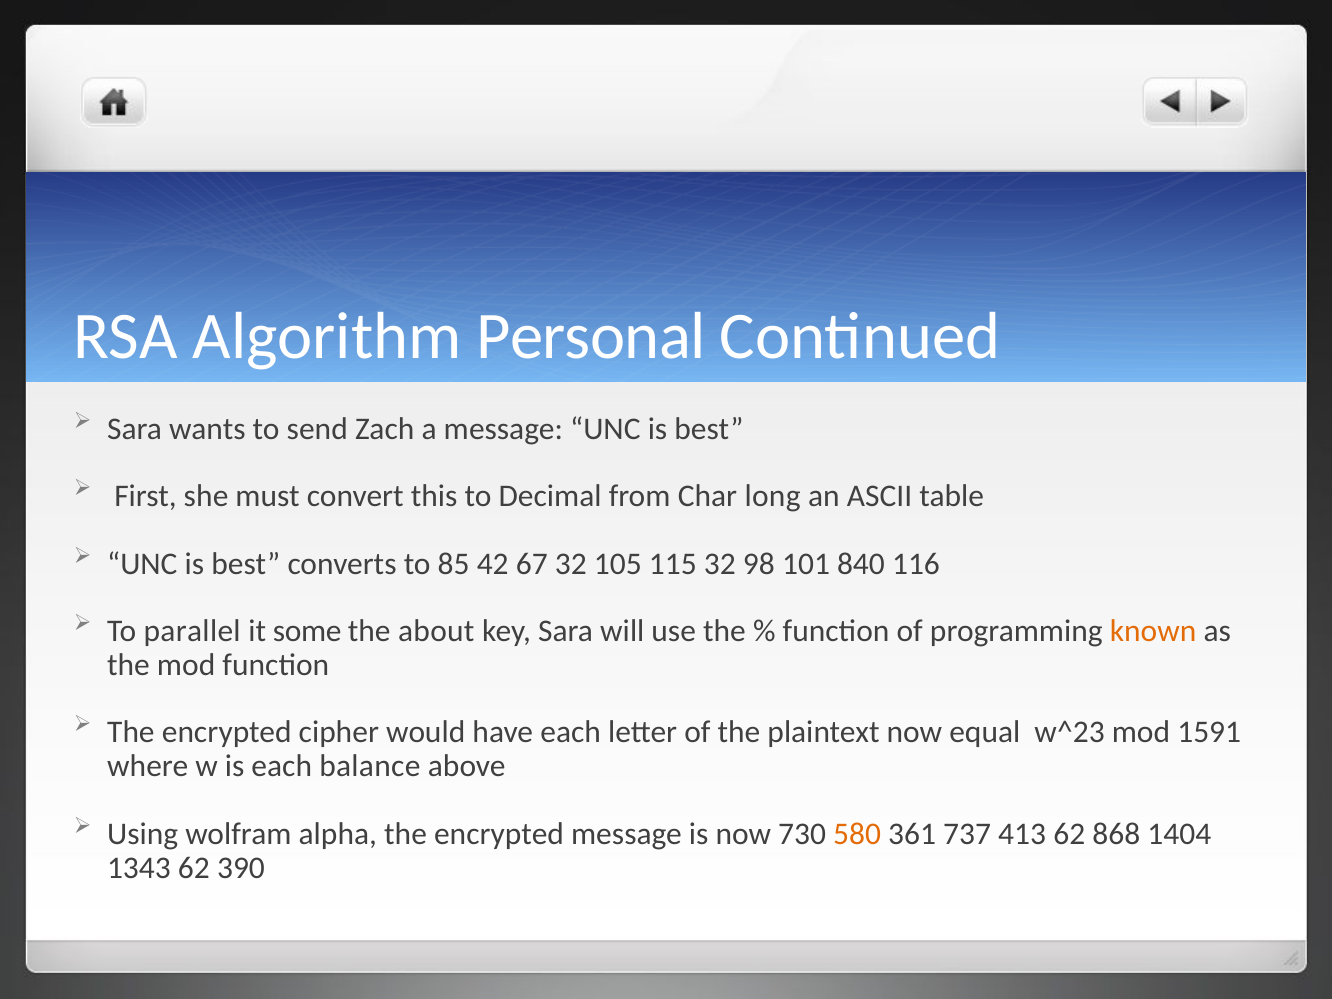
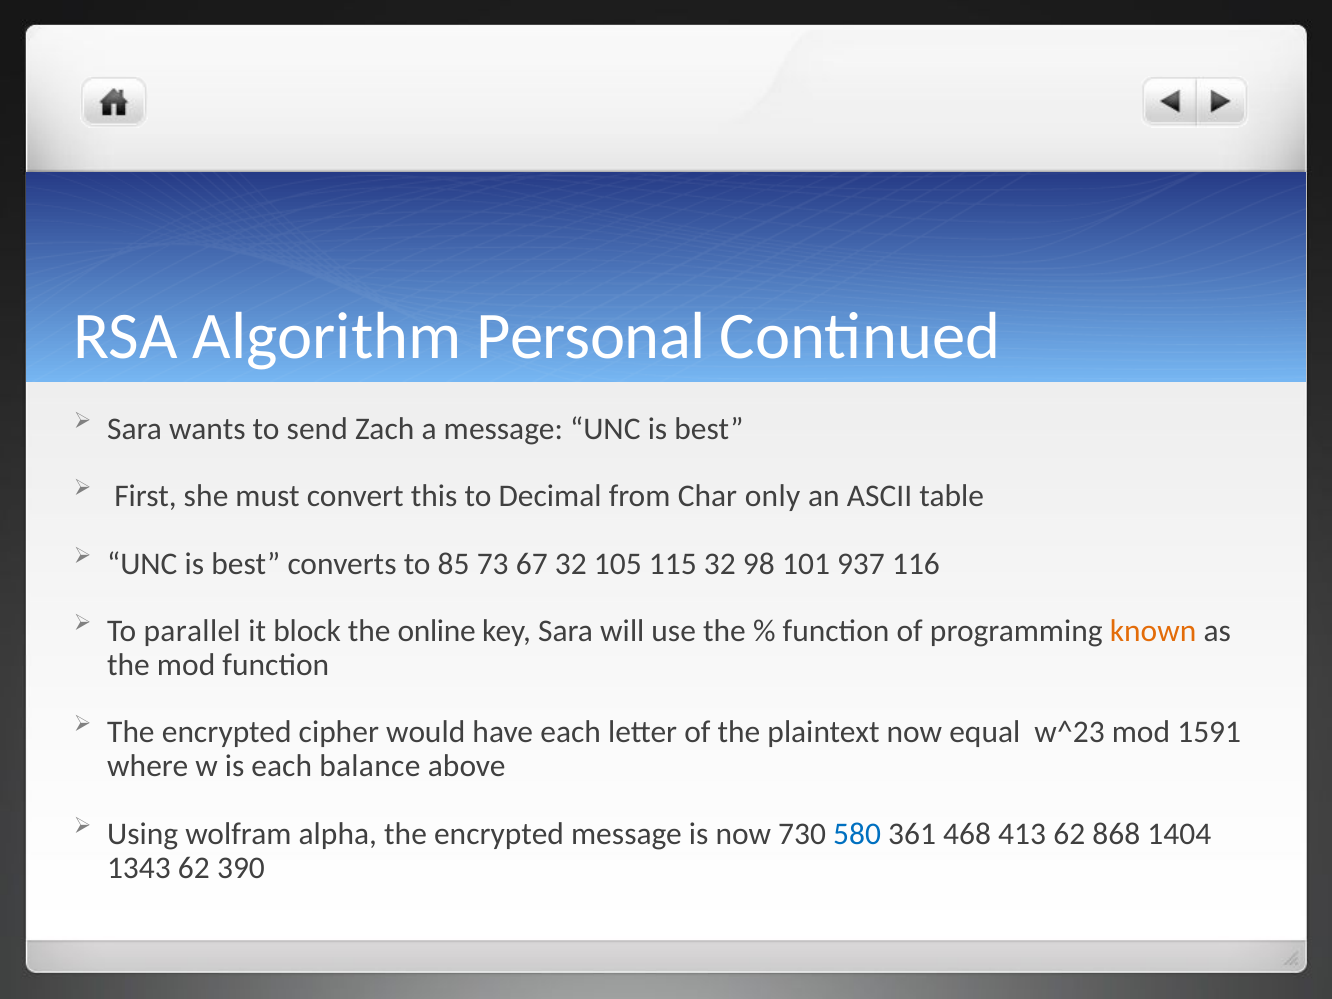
long: long -> only
42: 42 -> 73
840: 840 -> 937
some: some -> block
about: about -> online
580 colour: orange -> blue
737: 737 -> 468
